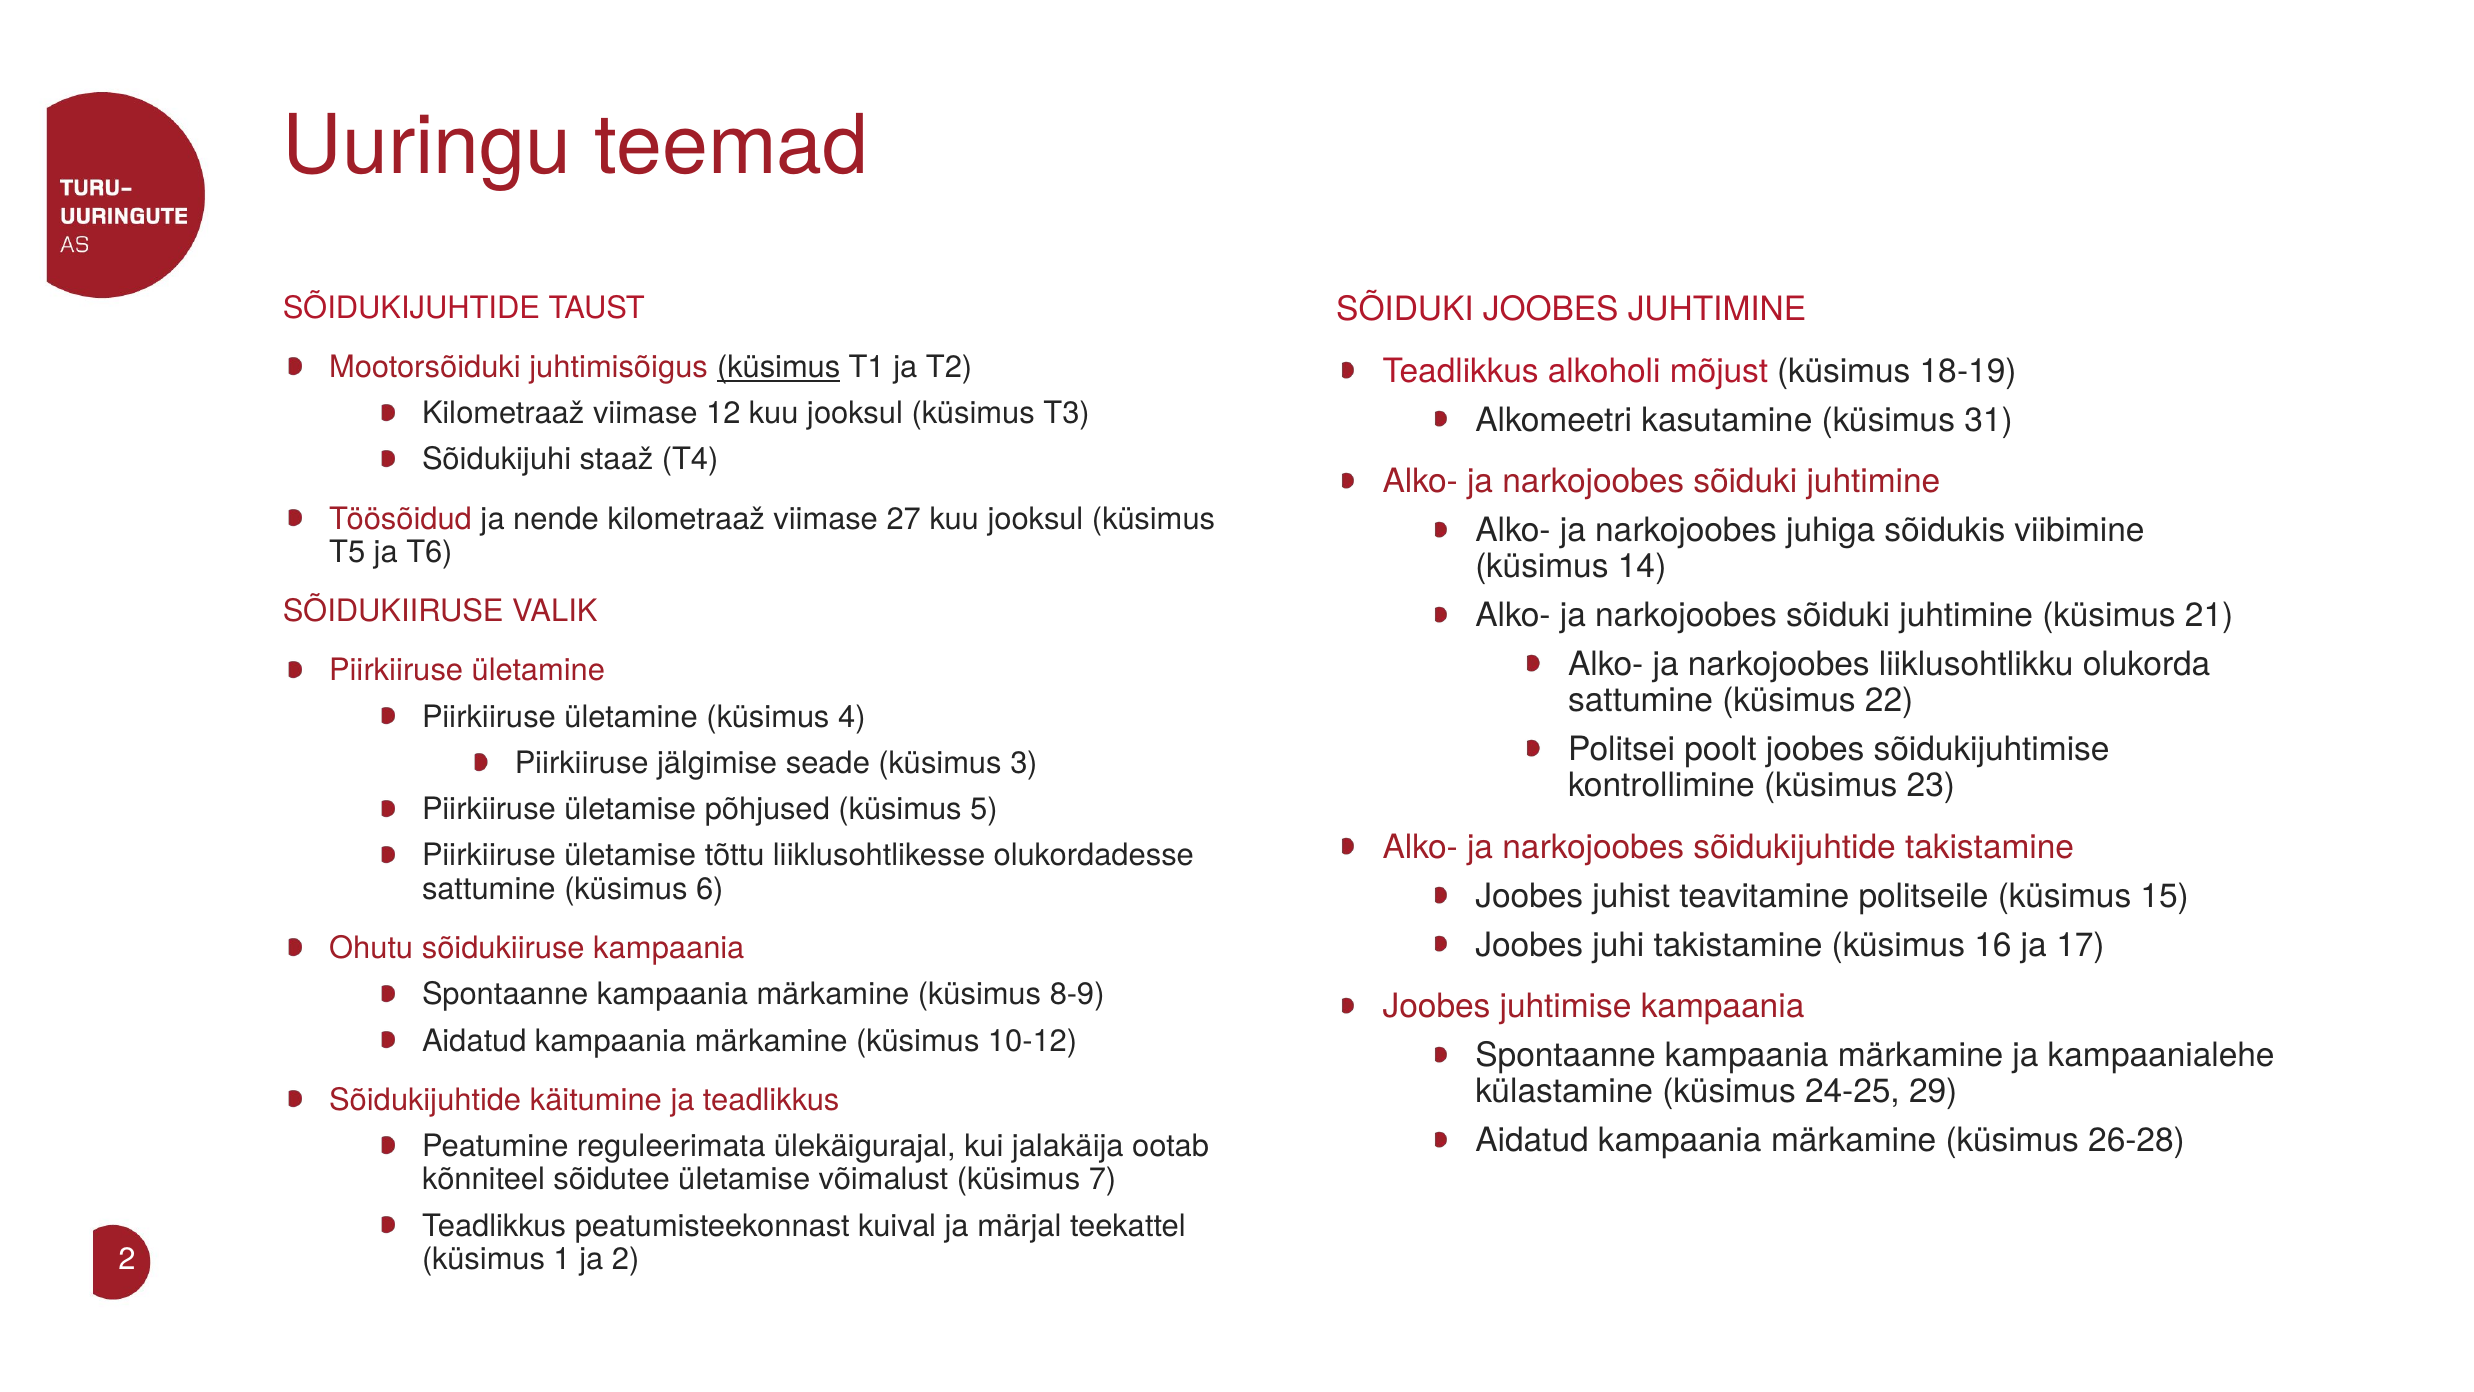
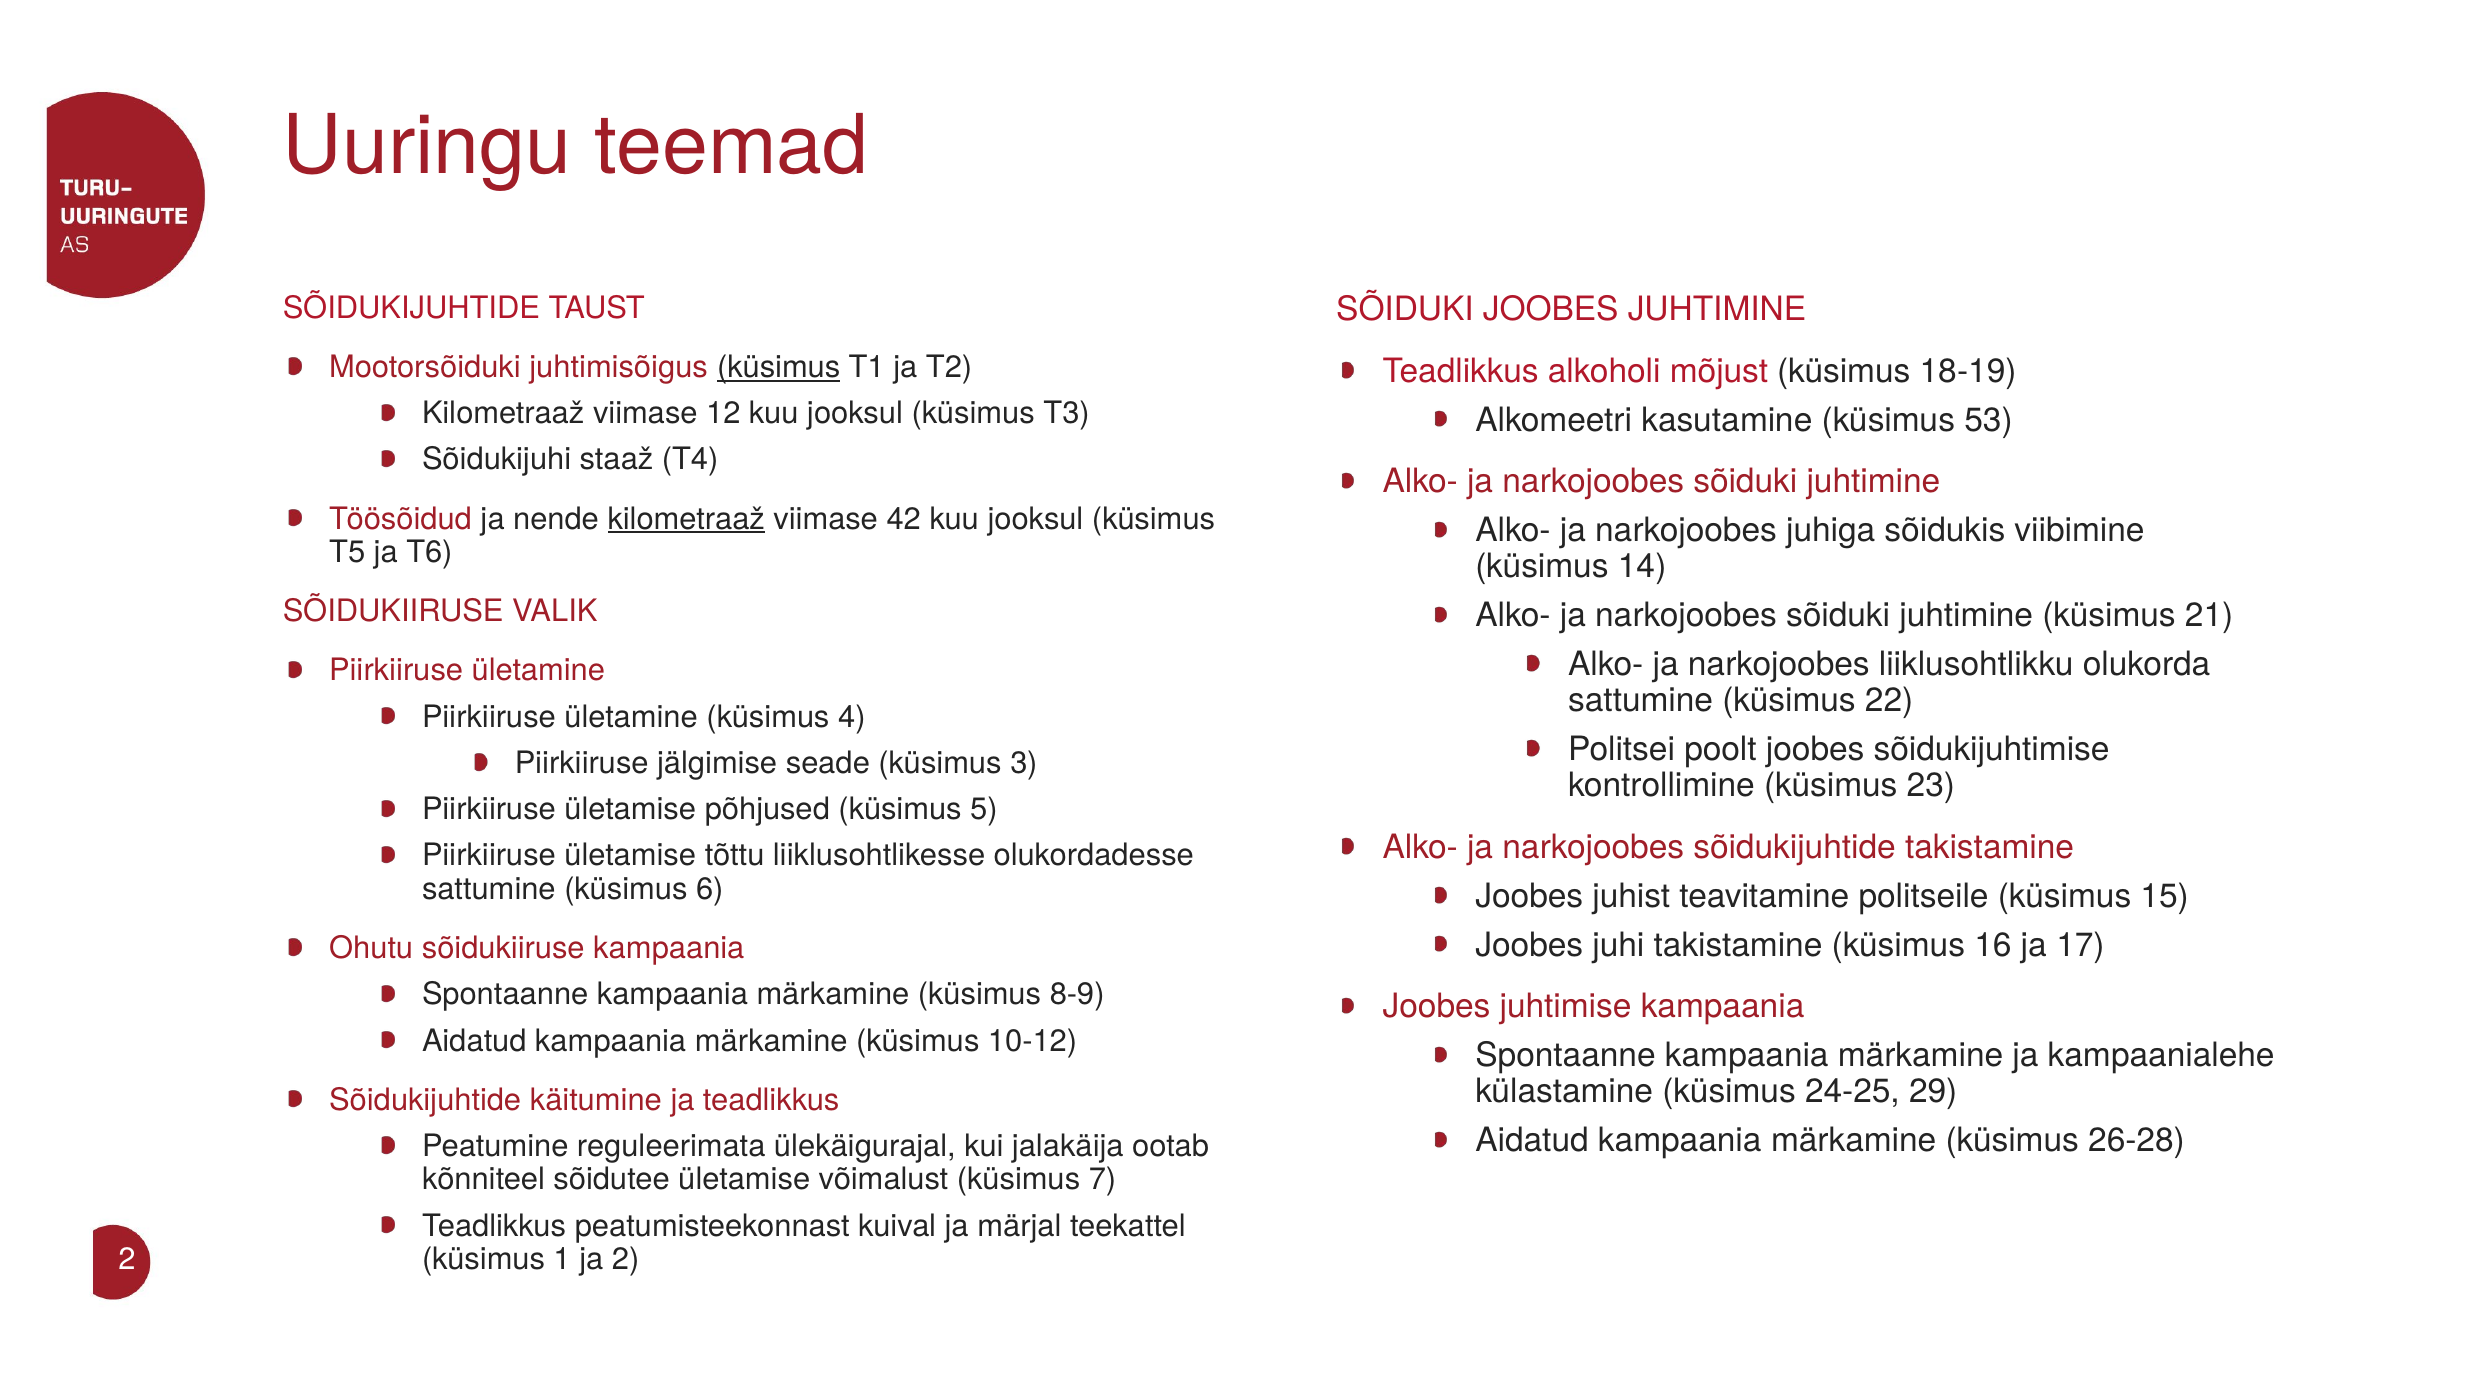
31: 31 -> 53
kilometraaž at (686, 519) underline: none -> present
27: 27 -> 42
